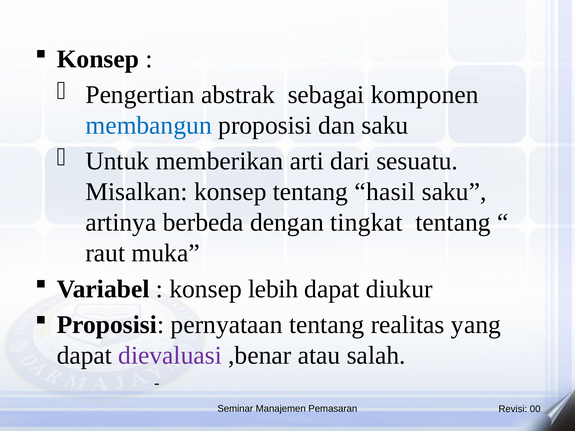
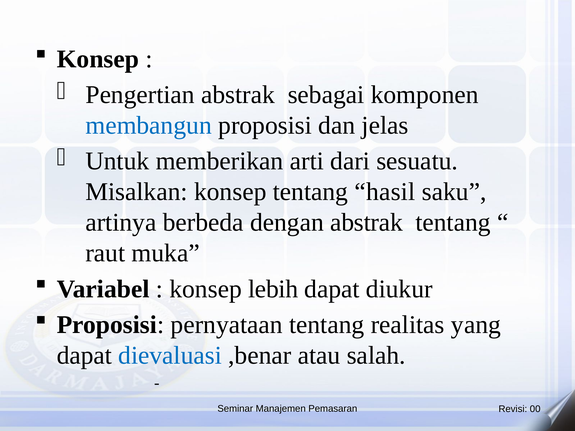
dan saku: saku -> jelas
dengan tingkat: tingkat -> abstrak
dievaluasi colour: purple -> blue
